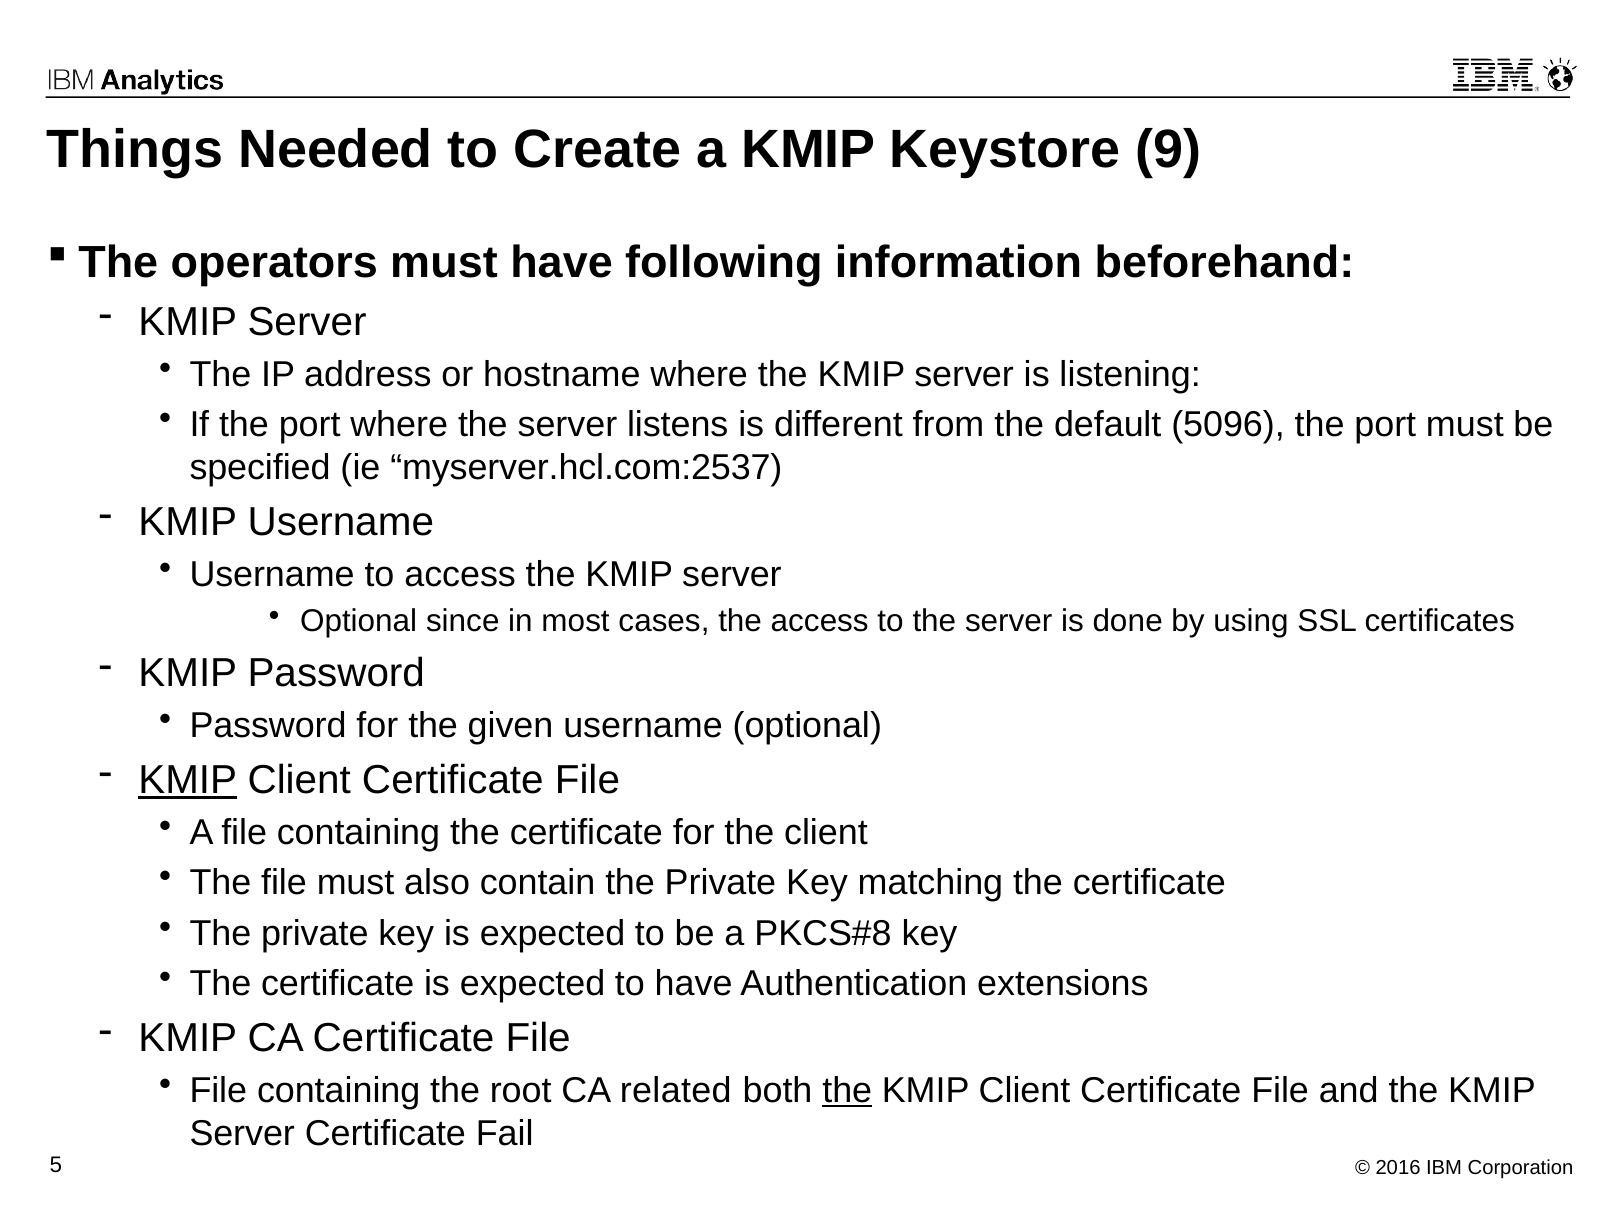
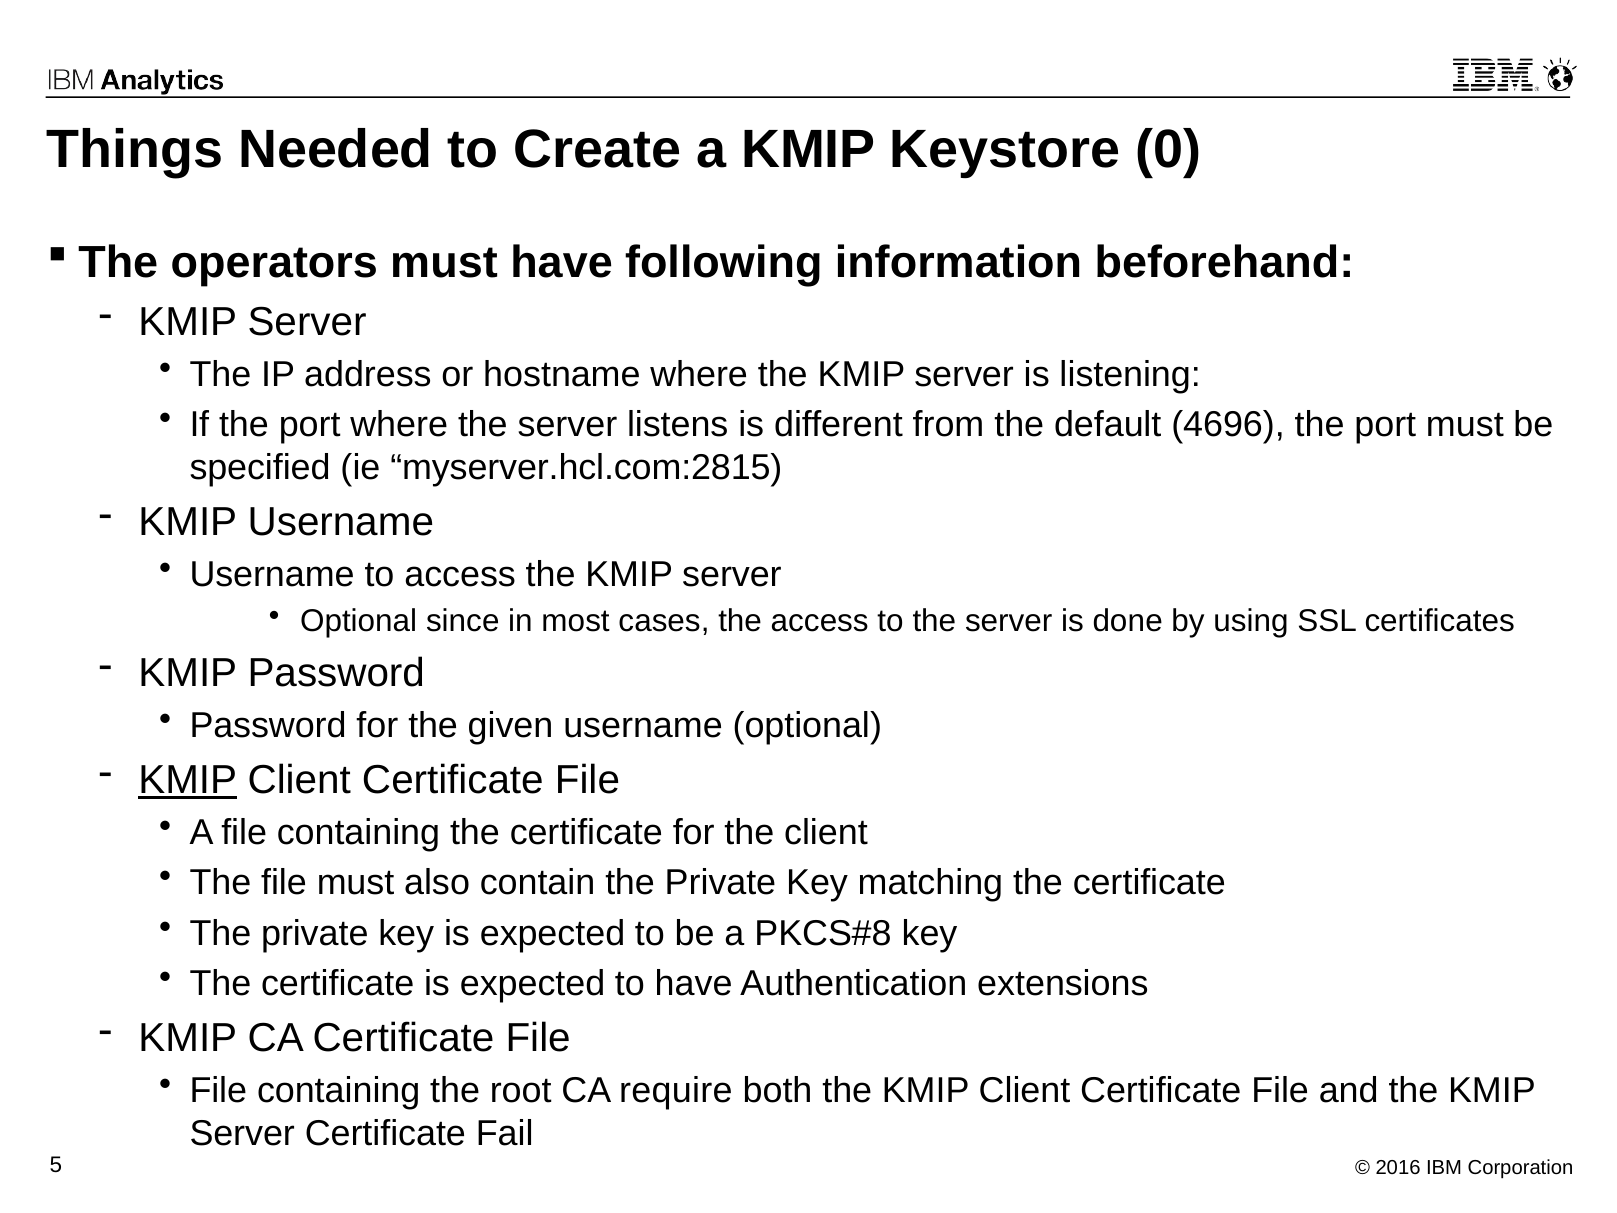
9: 9 -> 0
5096: 5096 -> 4696
myserver.hcl.com:2537: myserver.hcl.com:2537 -> myserver.hcl.com:2815
related: related -> require
the at (847, 1090) underline: present -> none
